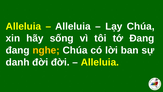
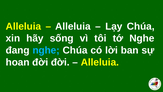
tớ Đang: Đang -> Nghe
nghe at (46, 50) colour: yellow -> light blue
danh: danh -> hoan
